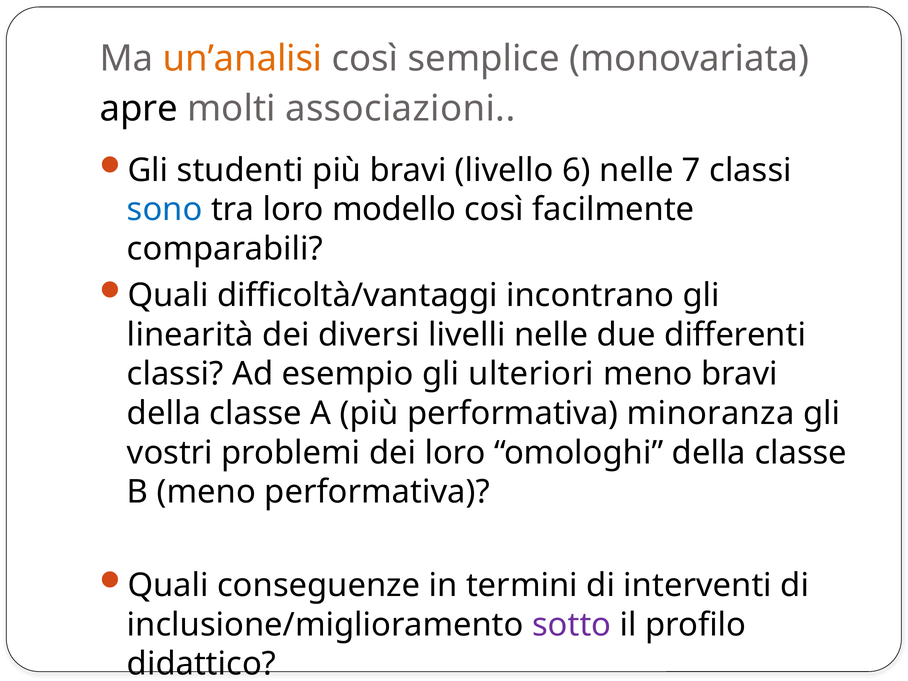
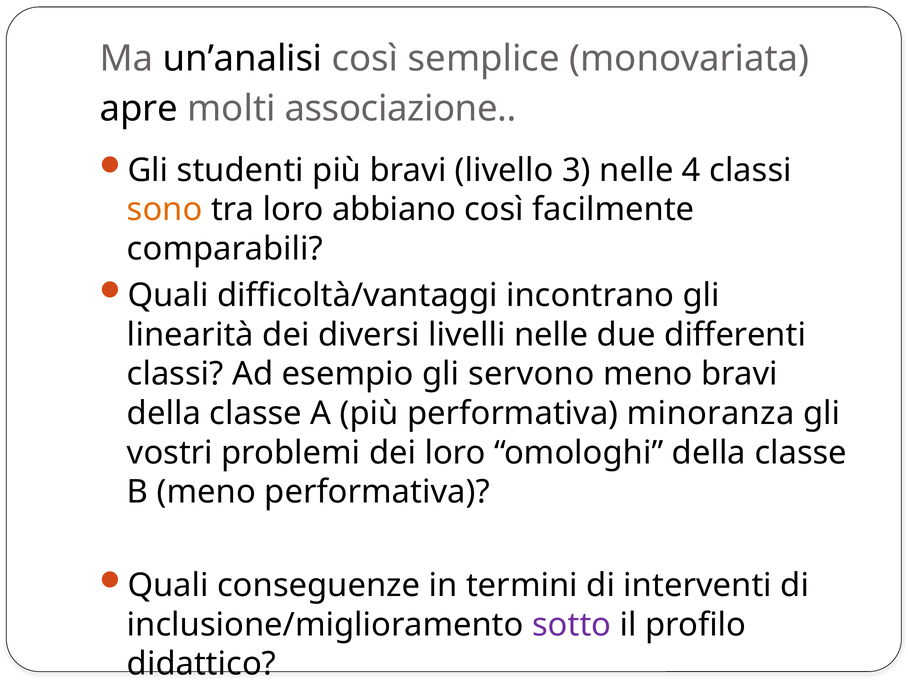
un’analisi colour: orange -> black
associazioni: associazioni -> associazione
6: 6 -> 3
7: 7 -> 4
sono colour: blue -> orange
modello: modello -> abbiano
ulteriori: ulteriori -> servono
